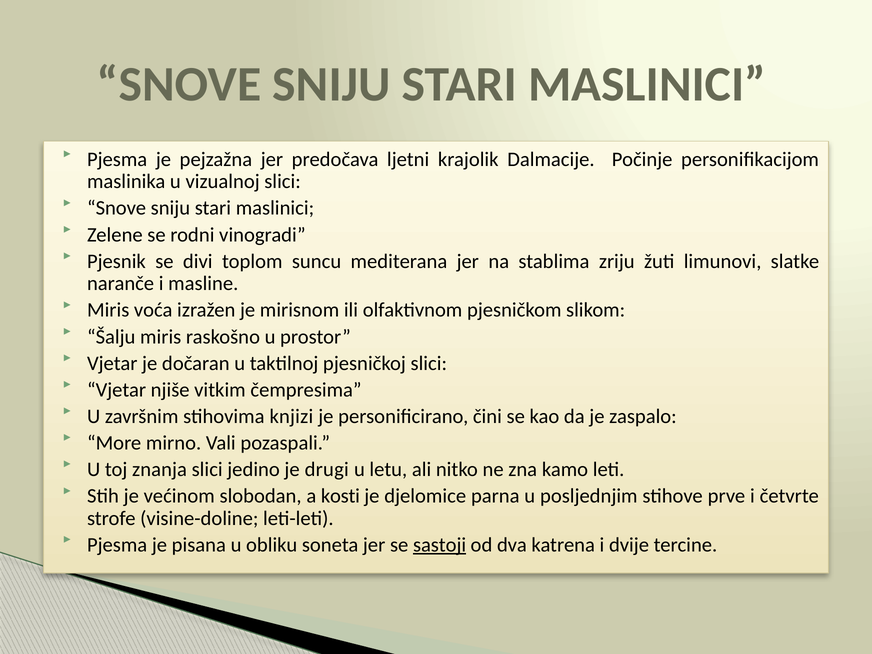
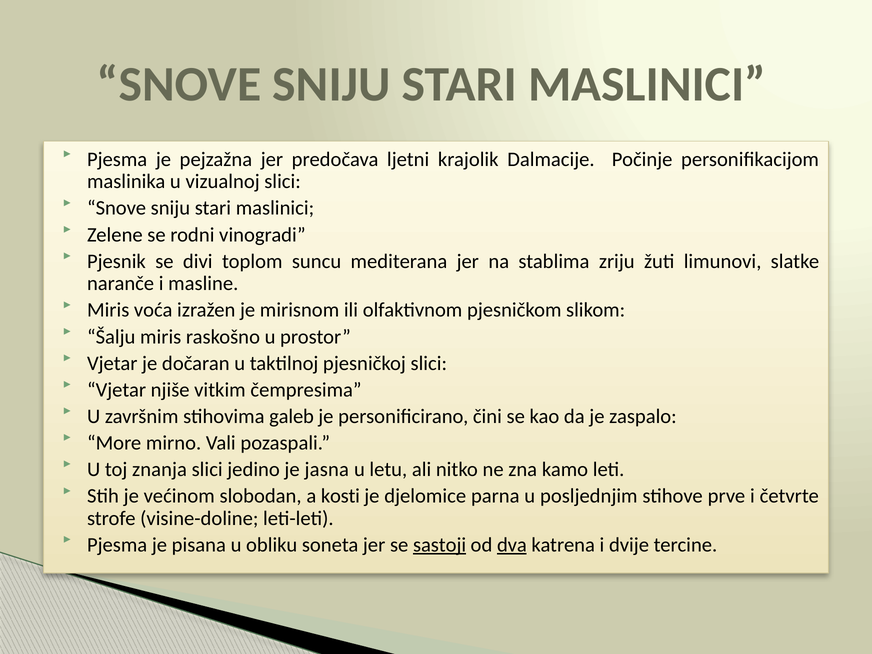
knjizi: knjizi -> galeb
drugi: drugi -> jasna
dva underline: none -> present
